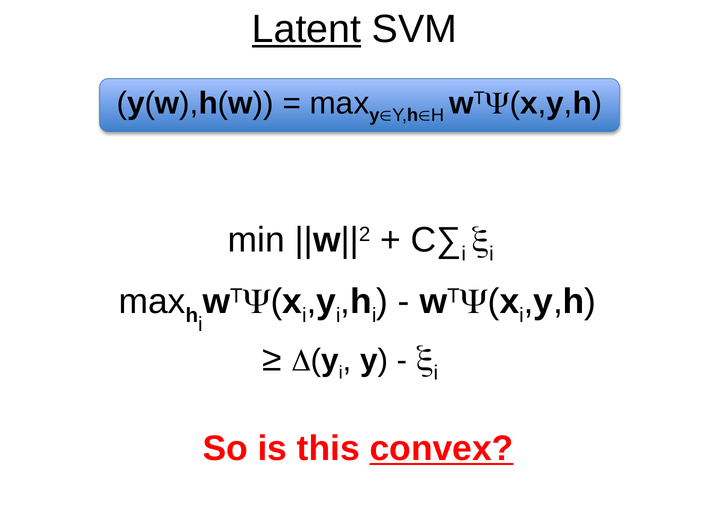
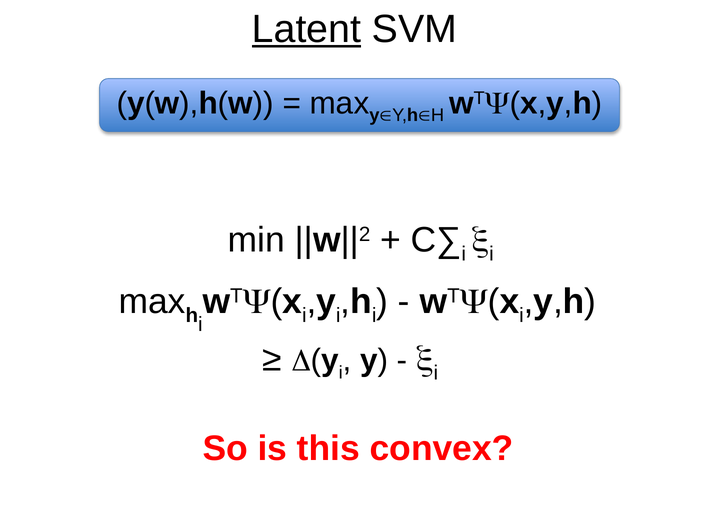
convex underline: present -> none
